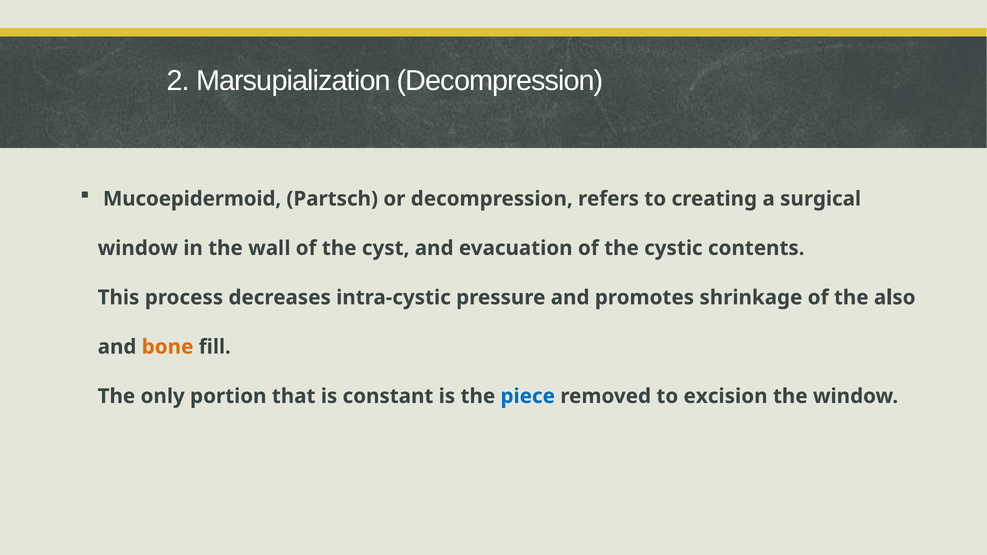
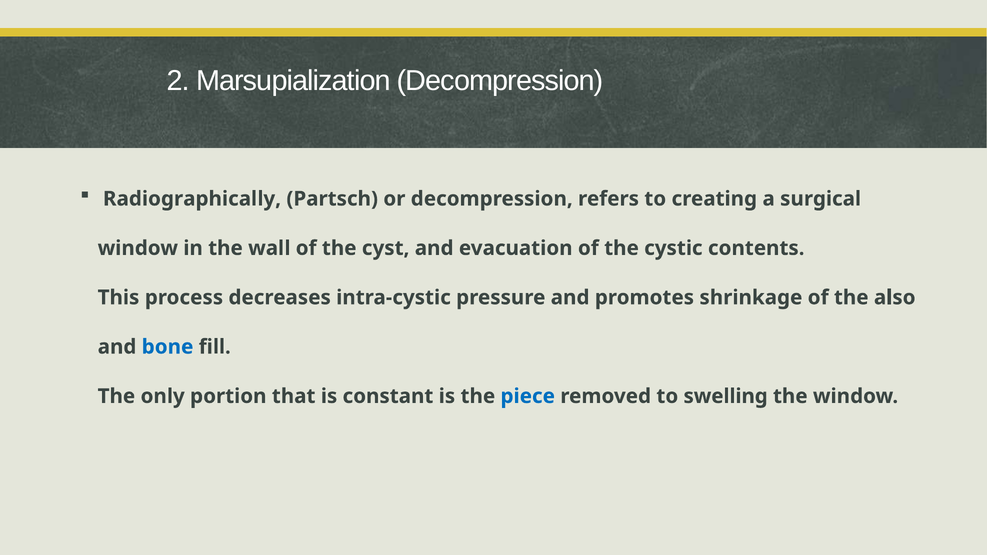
Mucoepidermoid: Mucoepidermoid -> Radiographically
bone colour: orange -> blue
excision: excision -> swelling
